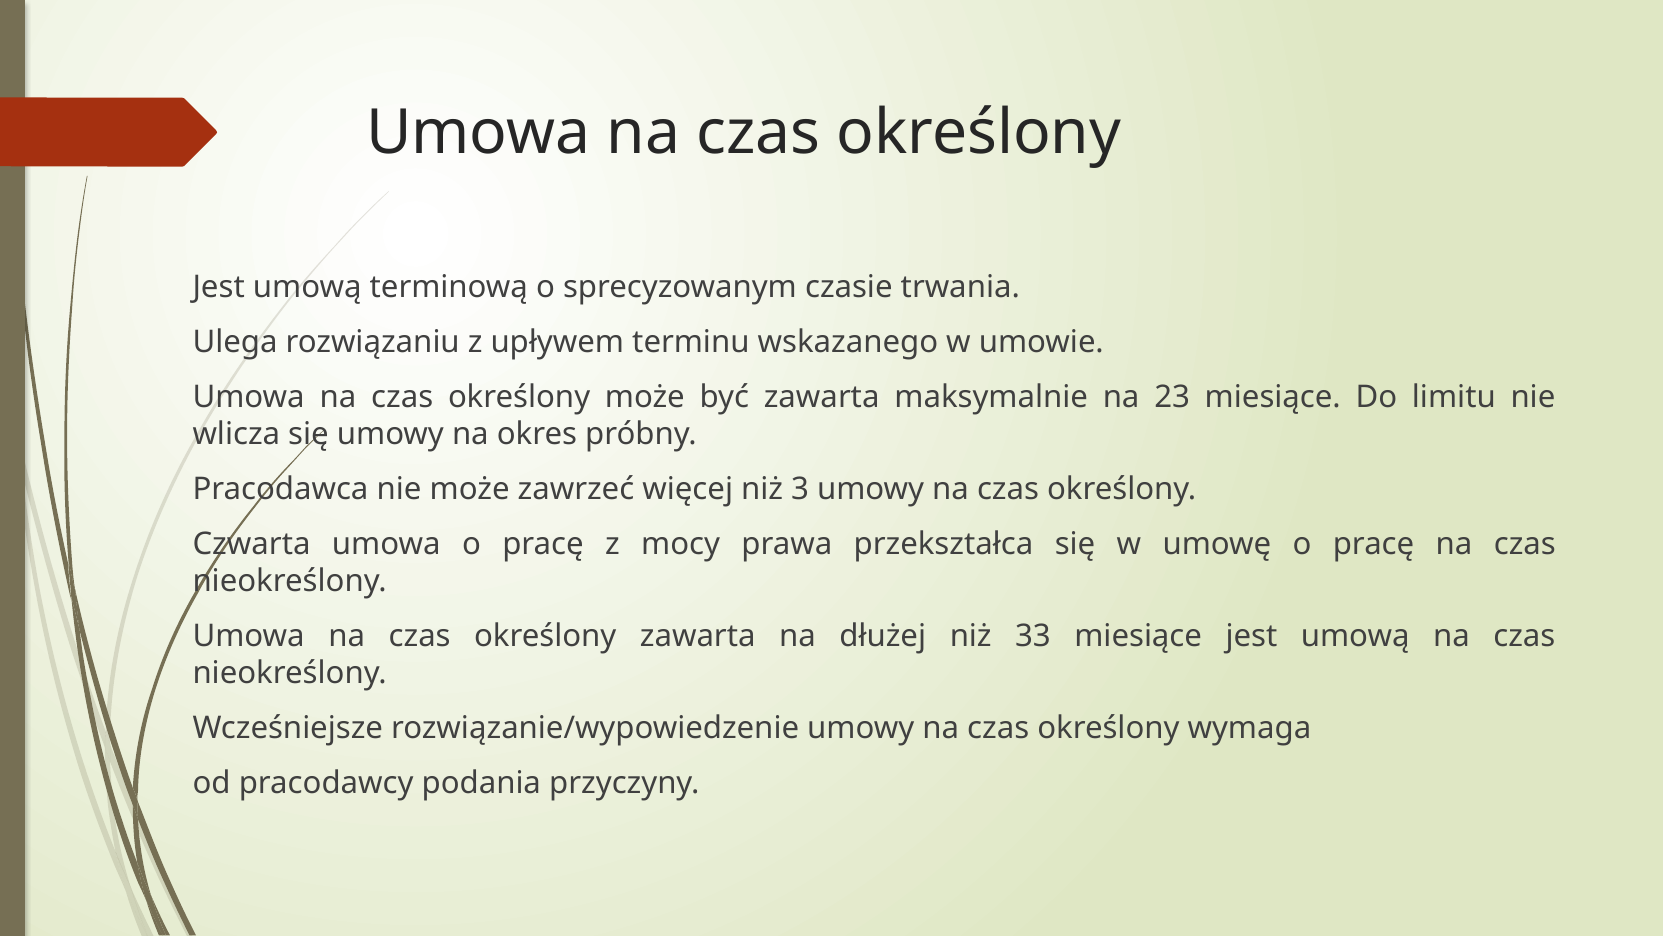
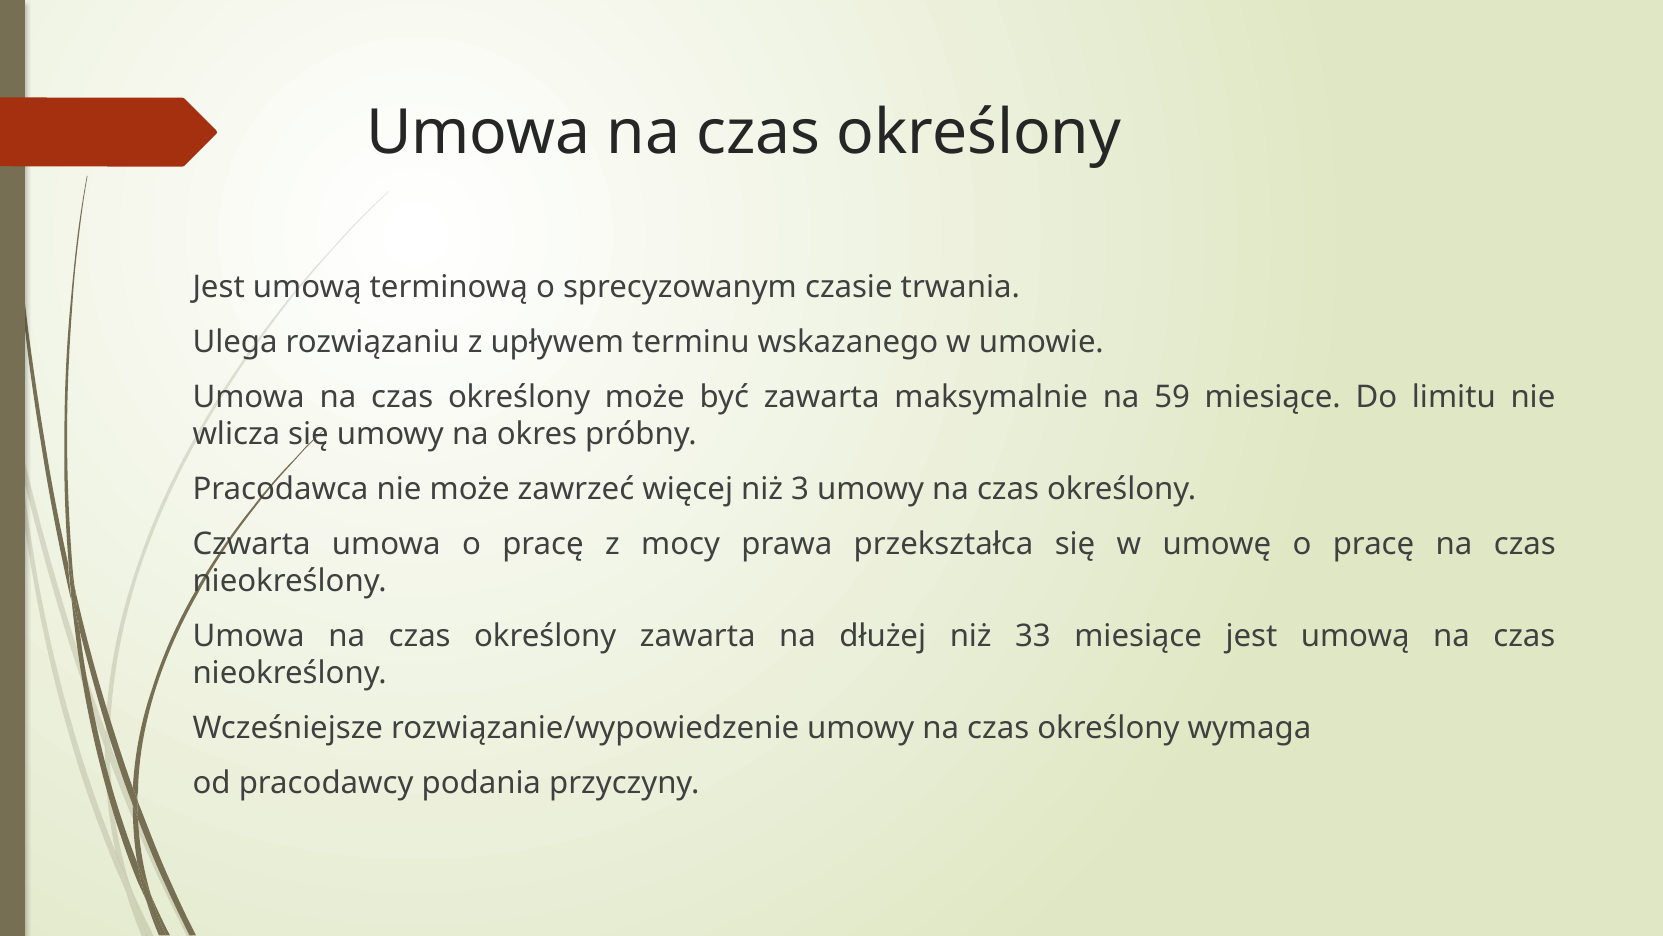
23: 23 -> 59
